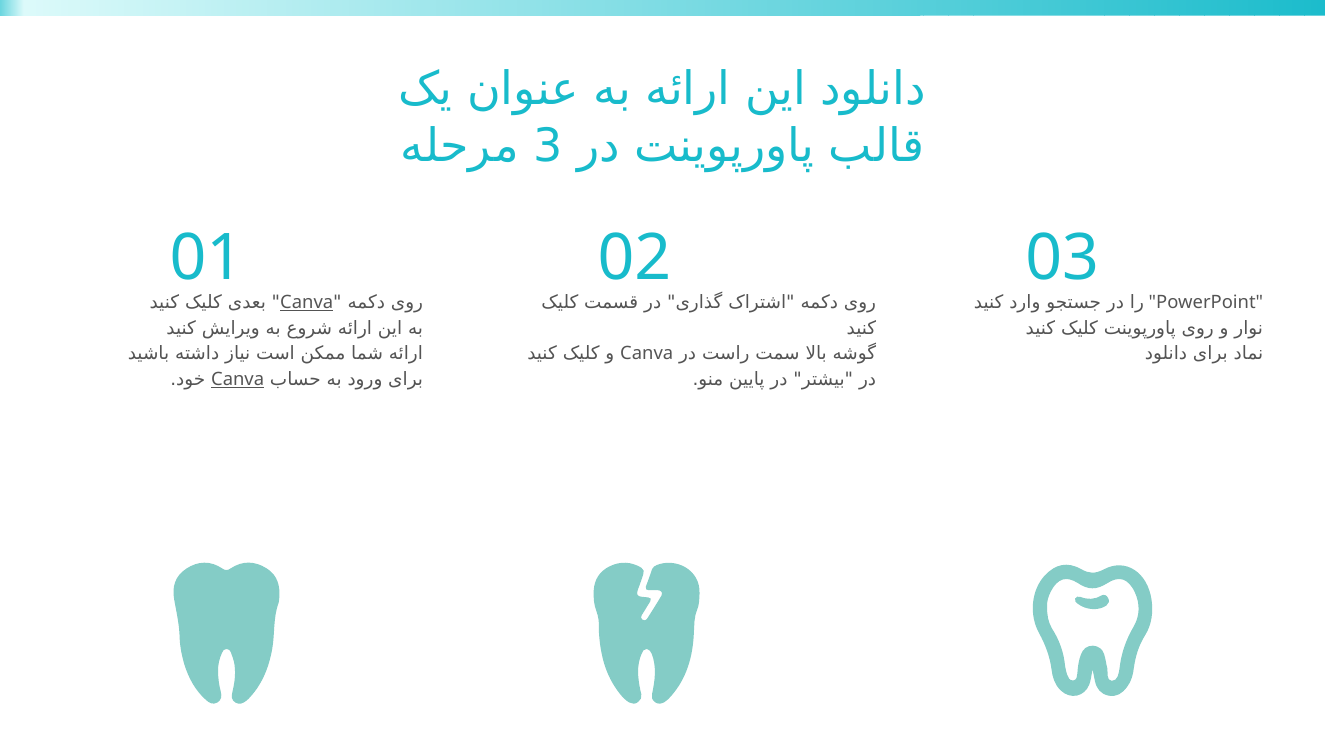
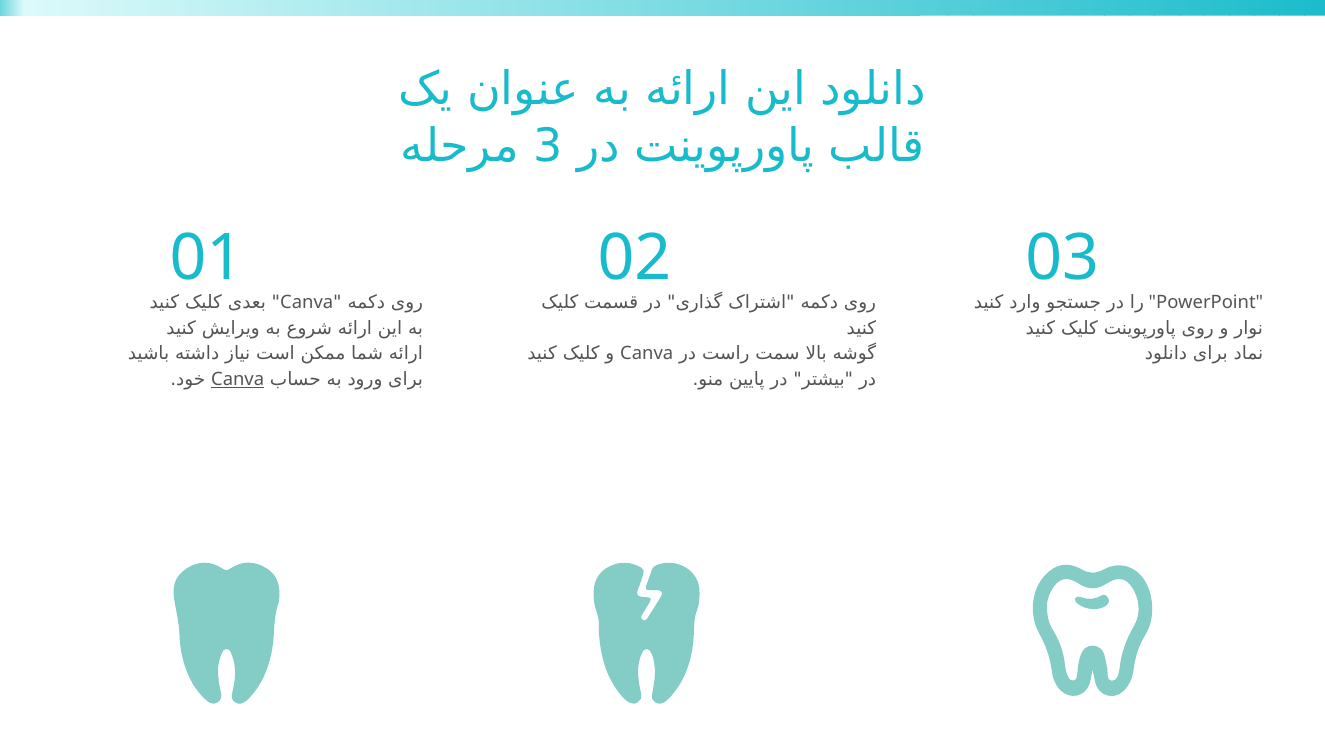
Canva at (307, 302) underline: present -> none
